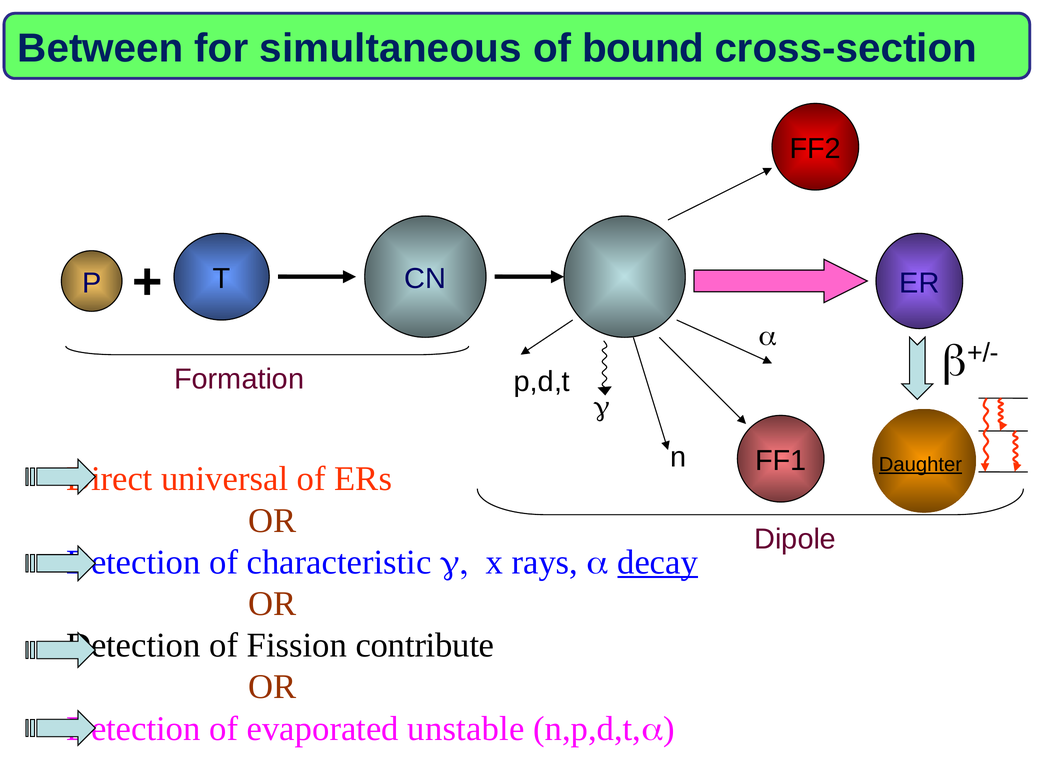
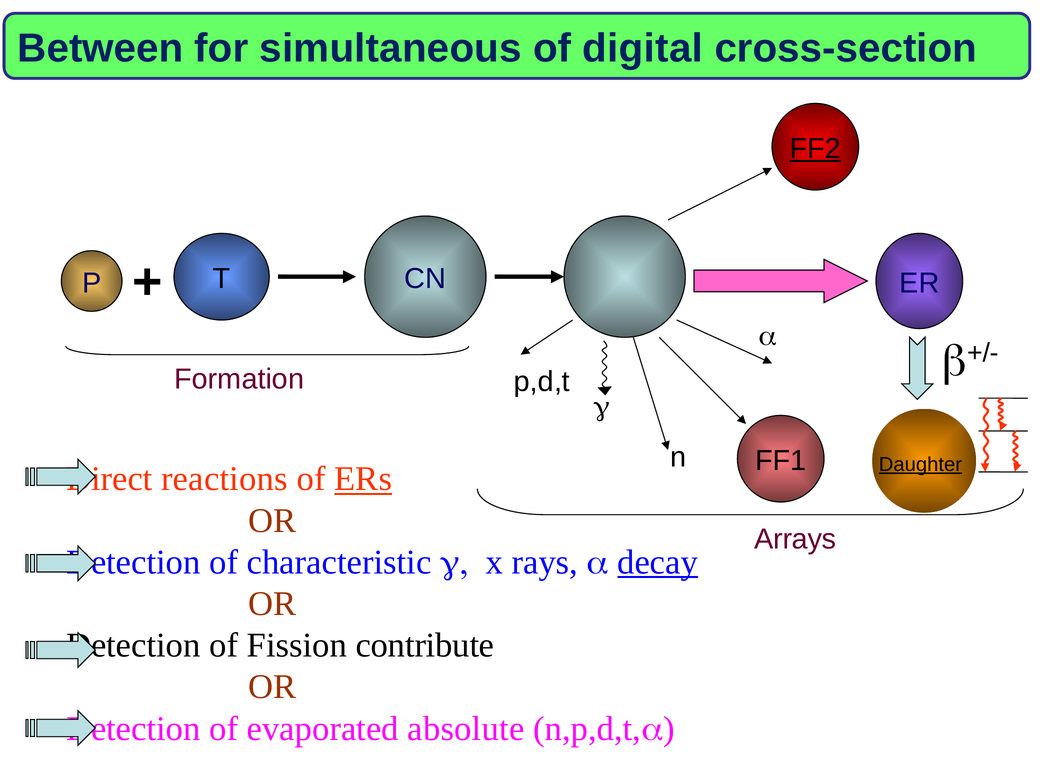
bound: bound -> digital
FF2 underline: none -> present
universal: universal -> reactions
ERs underline: none -> present
Dipole: Dipole -> Arrays
unstable: unstable -> absolute
